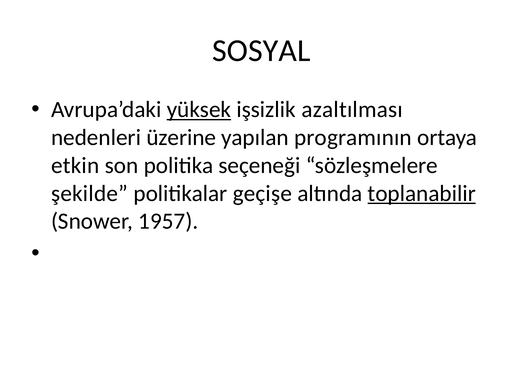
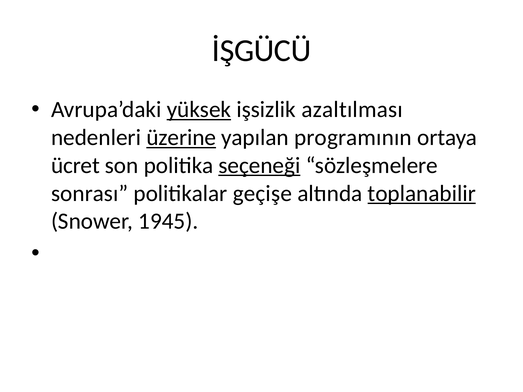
SOSYAL: SOSYAL -> İŞGÜCÜ
üzerine underline: none -> present
etkin: etkin -> ücret
seçeneği underline: none -> present
şekilde: şekilde -> sonrası
1957: 1957 -> 1945
